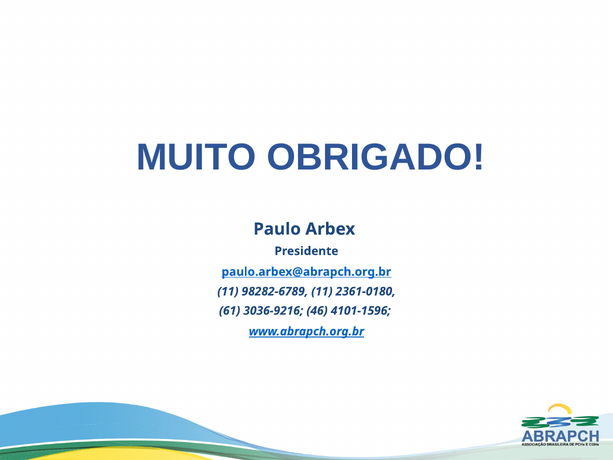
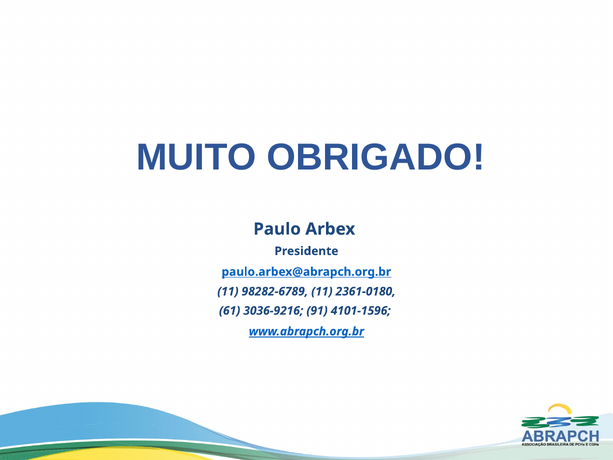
46: 46 -> 91
